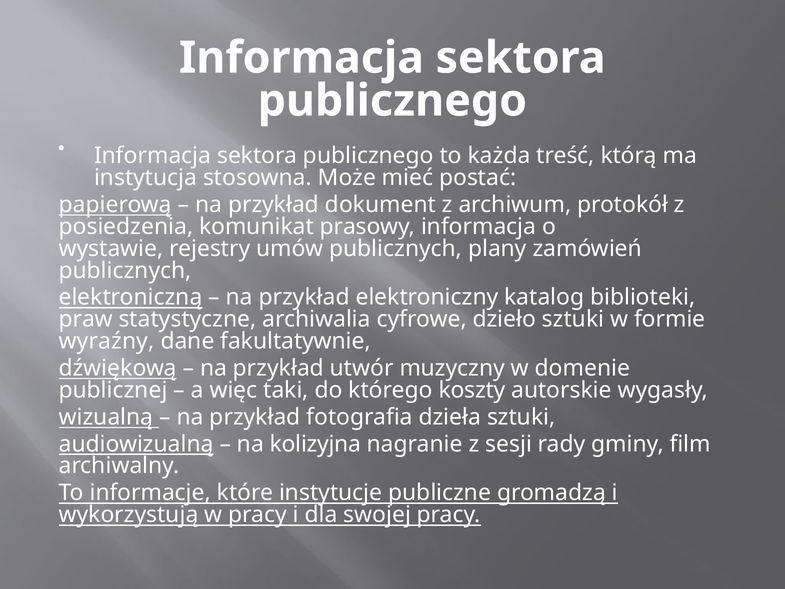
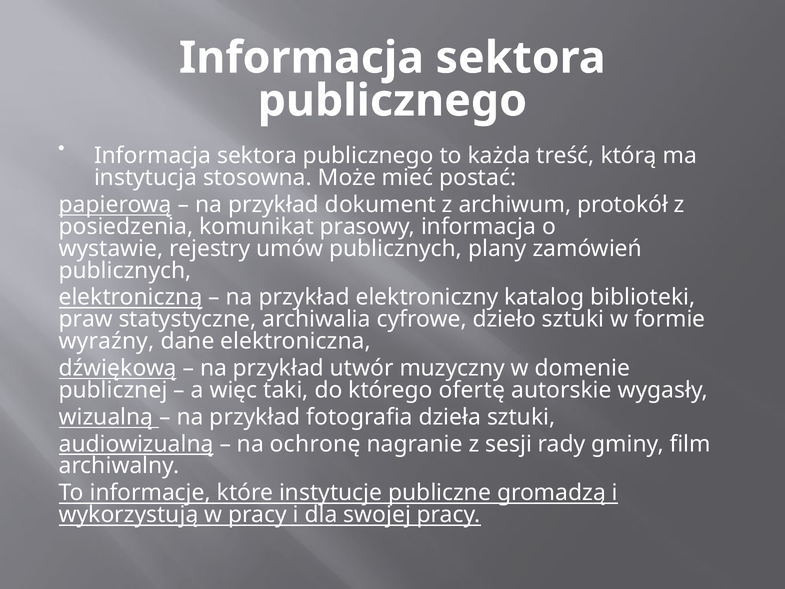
fakultatywnie: fakultatywnie -> elektroniczna
koszty: koszty -> ofertę
kolizyjna: kolizyjna -> ochronę
